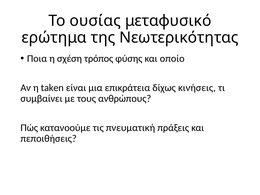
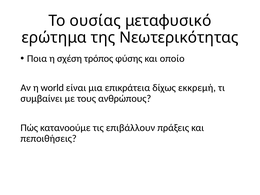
taken: taken -> world
κινήσεις: κινήσεις -> εκκρεμή
πνευματική: πνευματική -> επιβάλλουν
